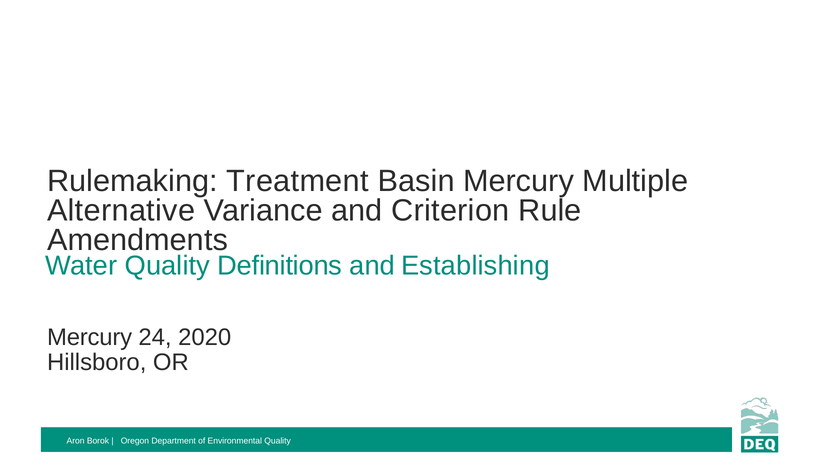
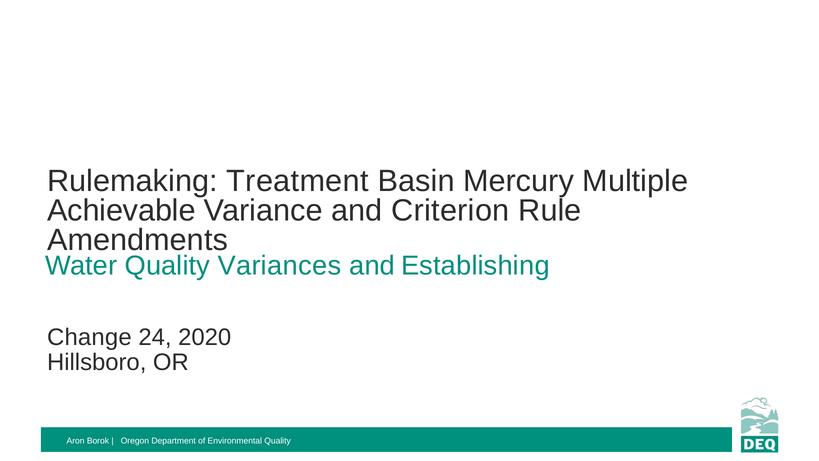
Alternative: Alternative -> Achievable
Definitions: Definitions -> Variances
Mercury at (90, 337): Mercury -> Change
